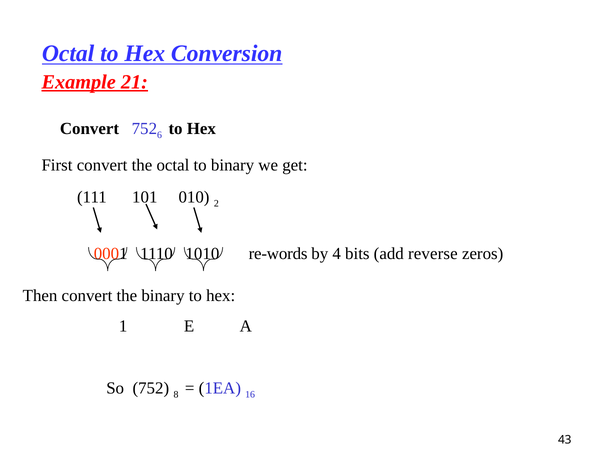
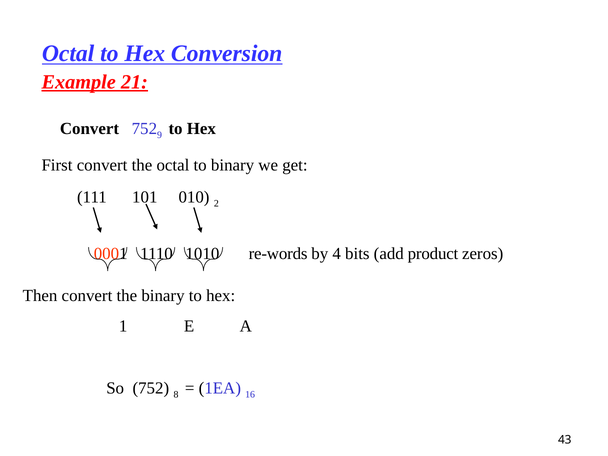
6: 6 -> 9
reverse: reverse -> product
